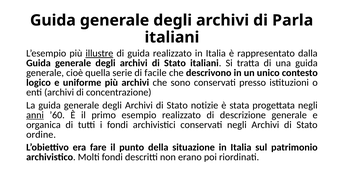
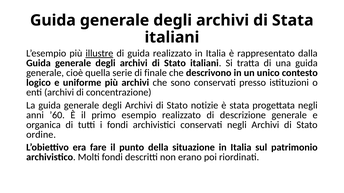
di Parla: Parla -> Stata
facile: facile -> finale
anni underline: present -> none
